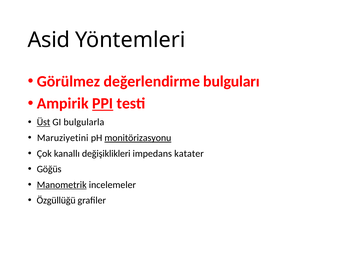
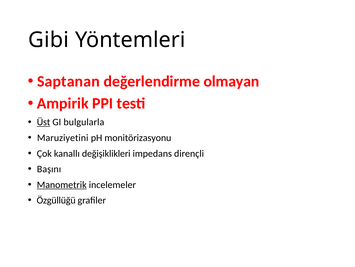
Asid: Asid -> Gibi
Görülmez: Görülmez -> Saptanan
bulguları: bulguları -> olmayan
PPI underline: present -> none
monitörizasyonu underline: present -> none
katater: katater -> dirençli
Göğüs: Göğüs -> Başını
